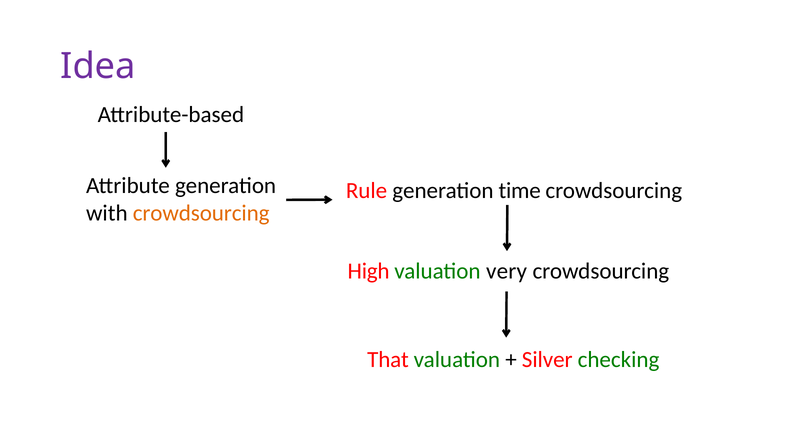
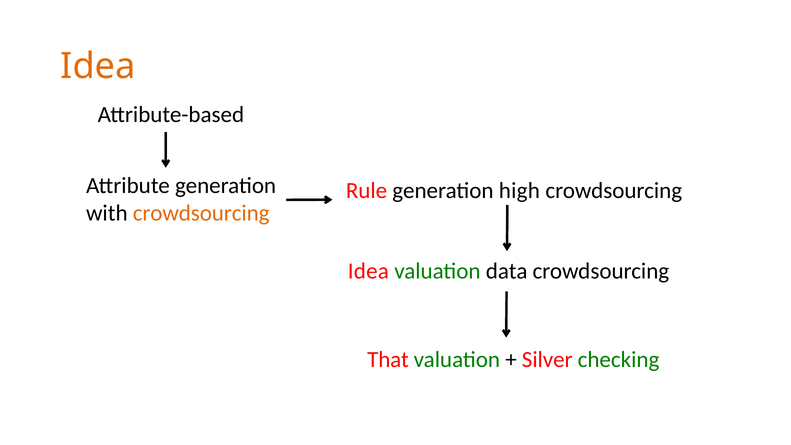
Idea at (98, 66) colour: purple -> orange
time: time -> high
High at (369, 271): High -> Idea
very: very -> data
